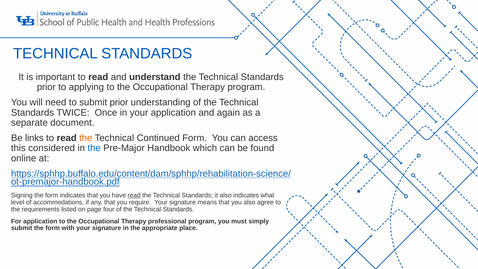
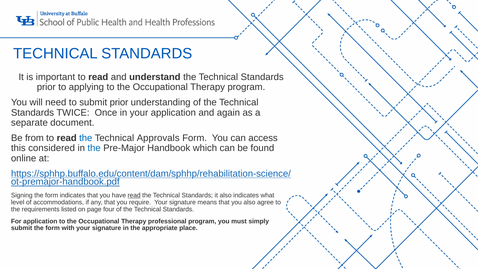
links: links -> from
the at (86, 138) colour: orange -> blue
Continued: Continued -> Approvals
